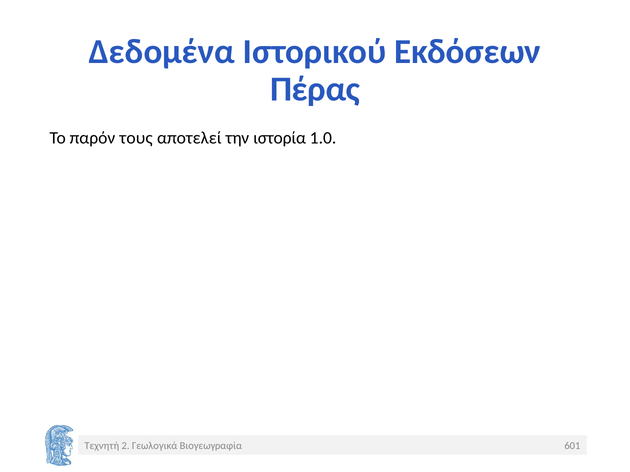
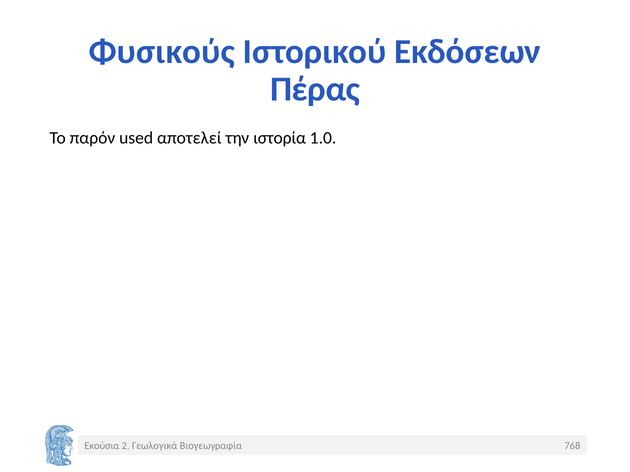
Δεδομένα: Δεδομένα -> Φυσικούς
τους: τους -> used
Τεχνητή: Τεχνητή -> Εκούσια
601: 601 -> 768
